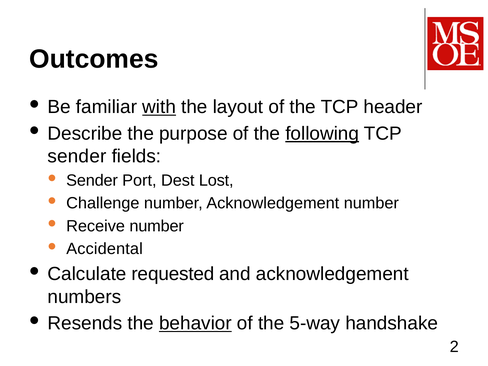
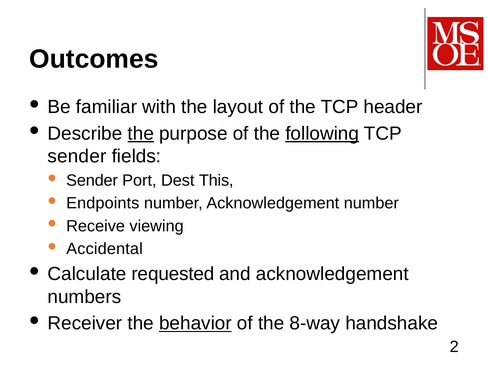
with underline: present -> none
the at (141, 134) underline: none -> present
Lost: Lost -> This
Challenge: Challenge -> Endpoints
Receive number: number -> viewing
Resends: Resends -> Receiver
5-way: 5-way -> 8-way
